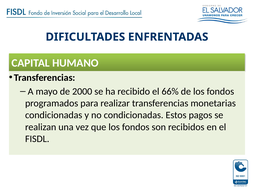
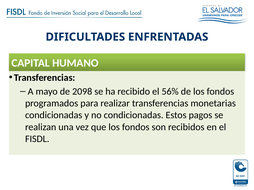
2000: 2000 -> 2098
66%: 66% -> 56%
